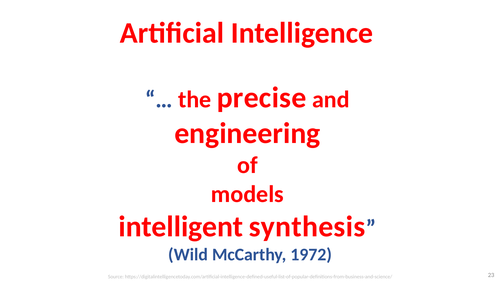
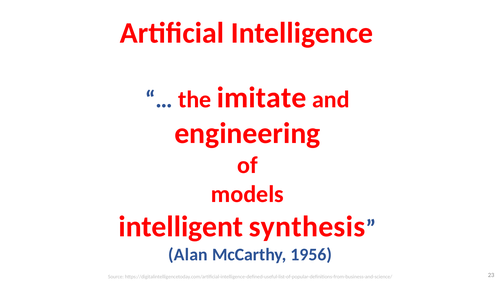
precise: precise -> imitate
Wild: Wild -> Alan
1972: 1972 -> 1956
